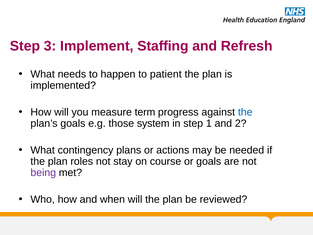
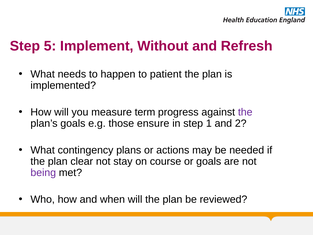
3: 3 -> 5
Staffing: Staffing -> Without
the at (245, 112) colour: blue -> purple
system: system -> ensure
roles: roles -> clear
